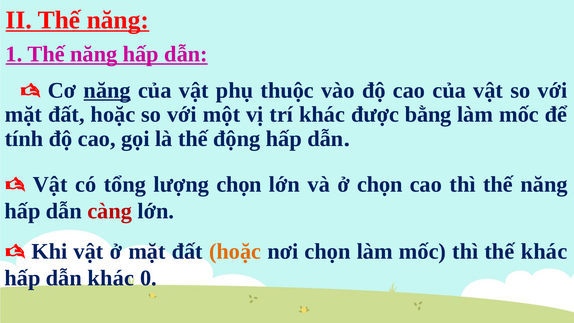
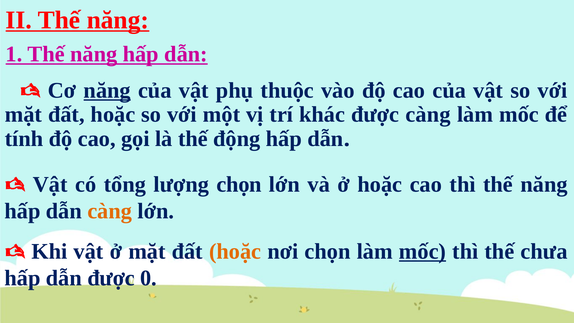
được bằng: bằng -> càng
ở chọn: chọn -> hoặc
càng at (110, 211) colour: red -> orange
mốc at (422, 251) underline: none -> present
thế khác: khác -> chưa
dẫn khác: khác -> được
